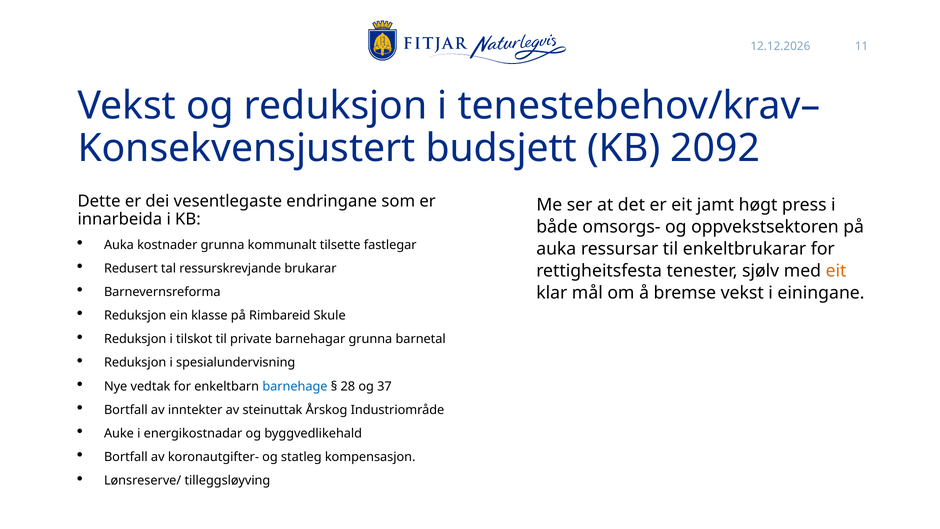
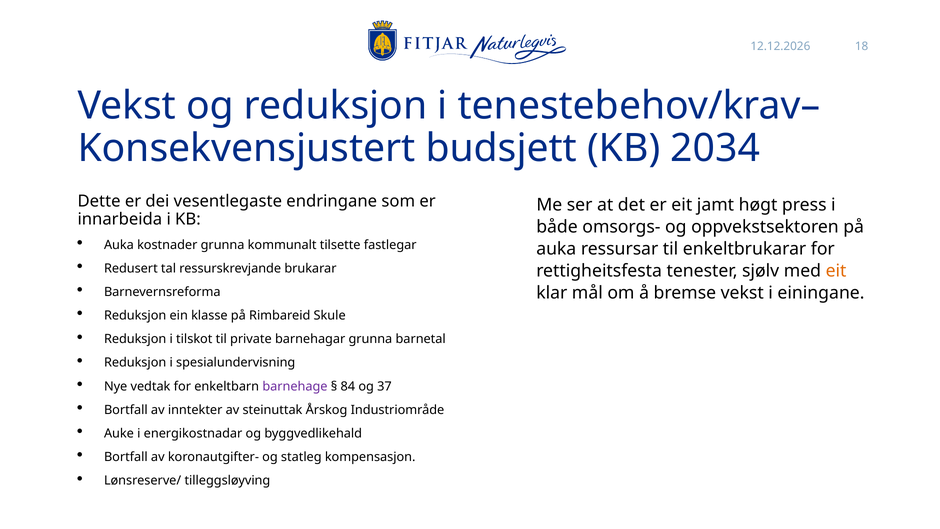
11: 11 -> 18
2092: 2092 -> 2034
barnehage colour: blue -> purple
28: 28 -> 84
